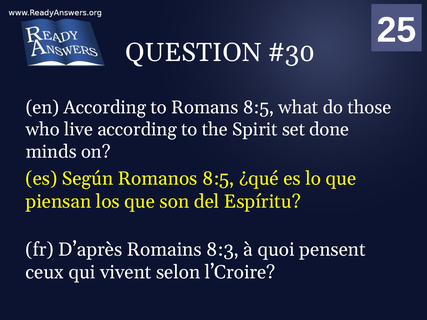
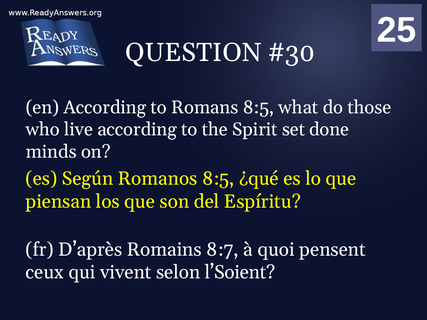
8:3: 8:3 -> 8:7
l’Croire: l’Croire -> l’Soient
